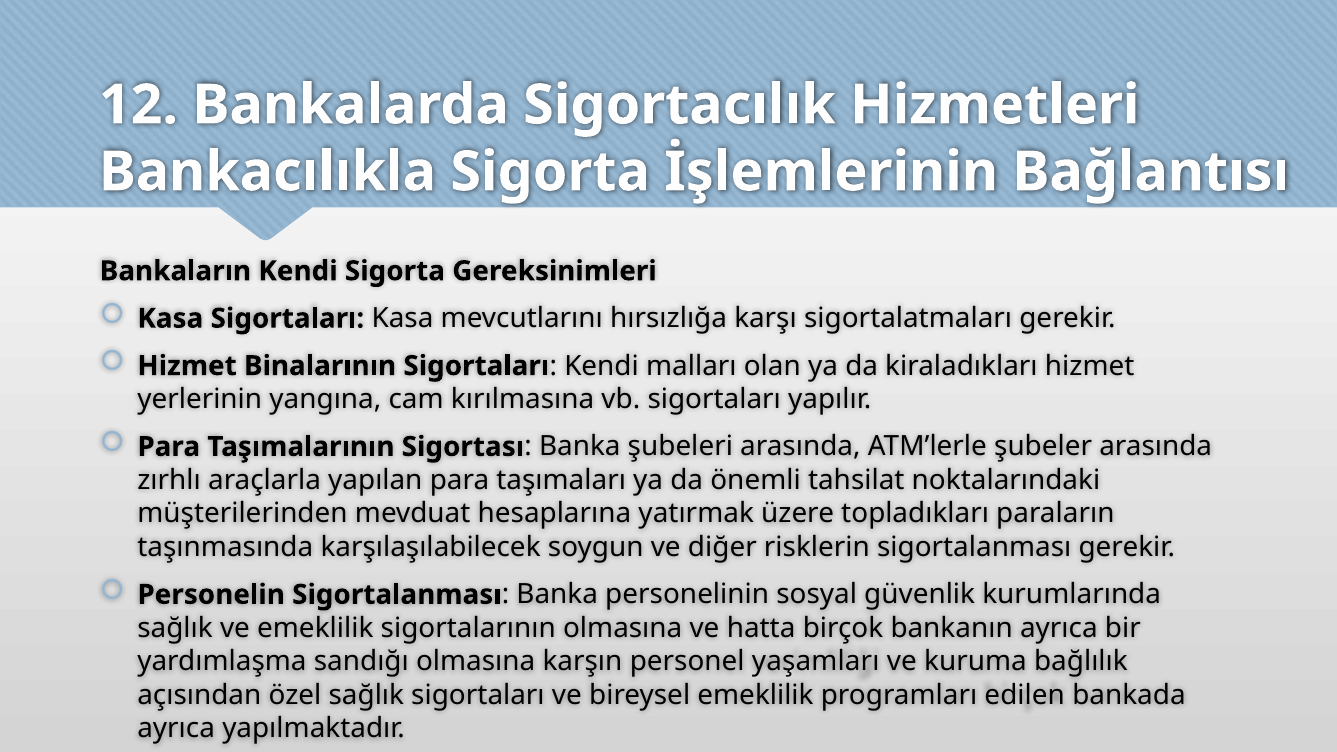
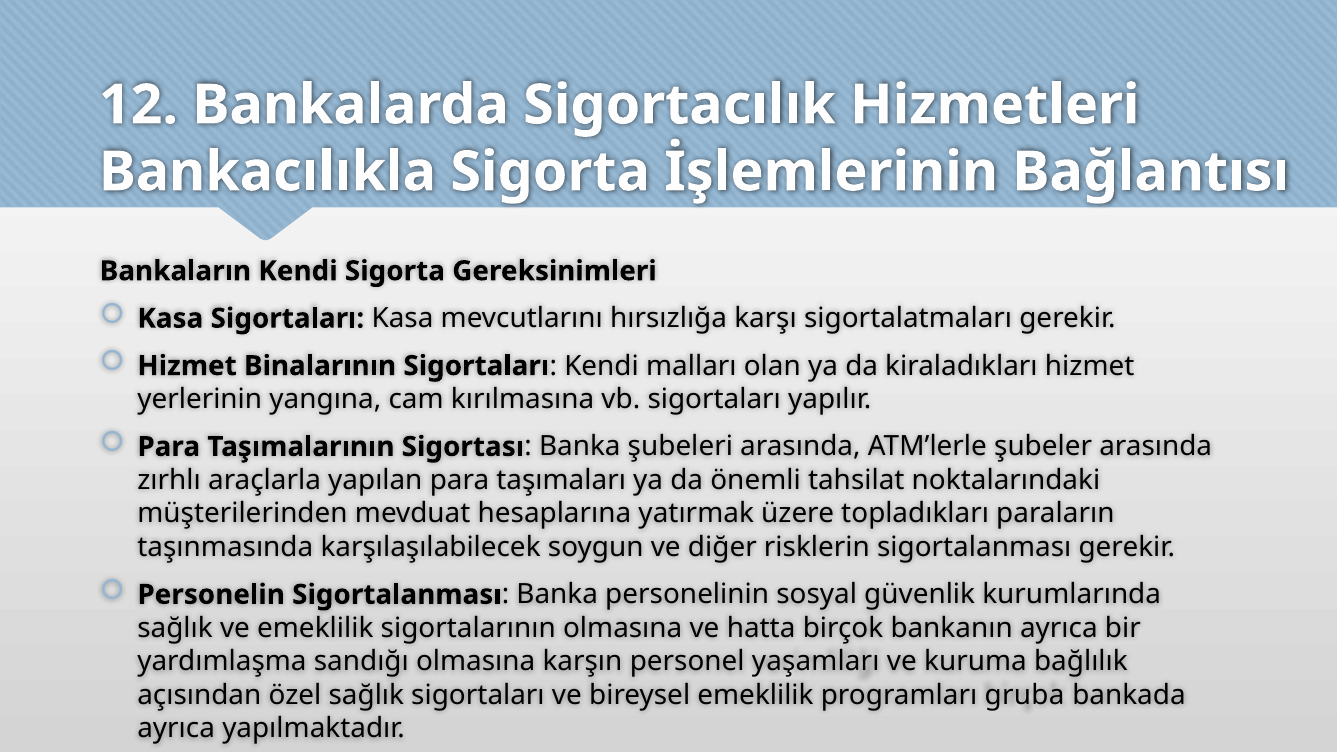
edilen: edilen -> gruba
